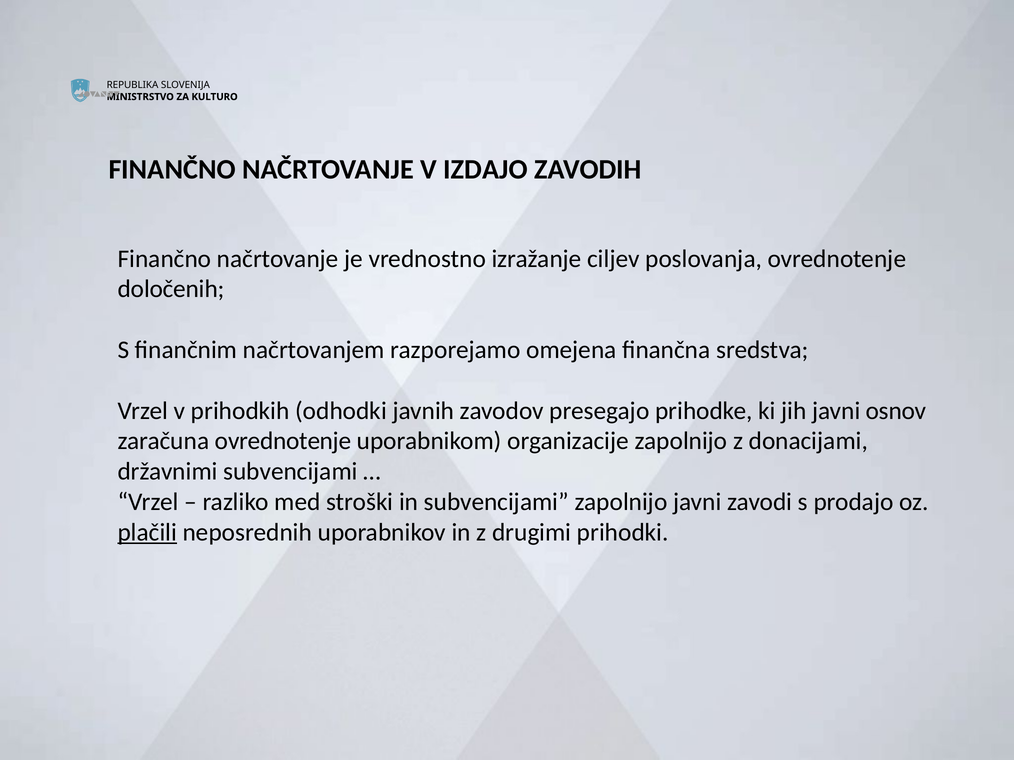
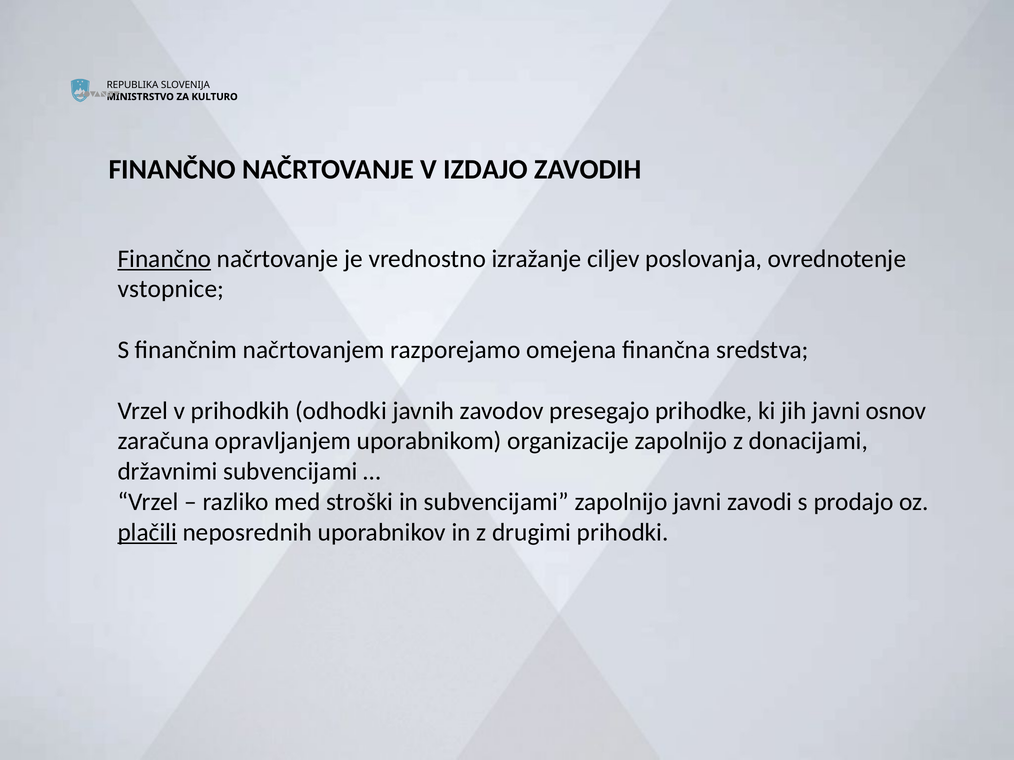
Finančno at (164, 259) underline: none -> present
določenih: določenih -> vstopnice
zaračuna ovrednotenje: ovrednotenje -> opravljanjem
